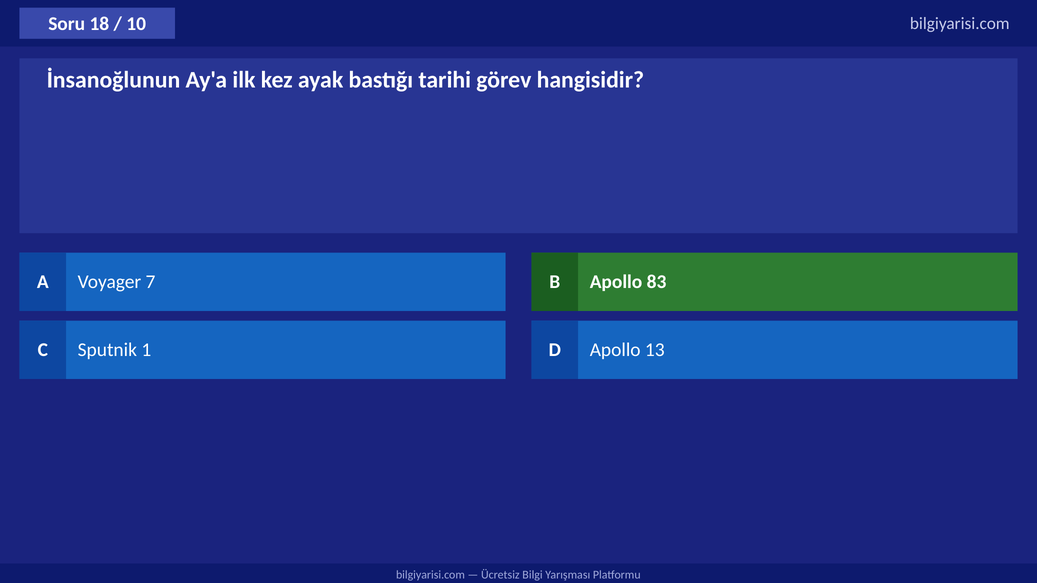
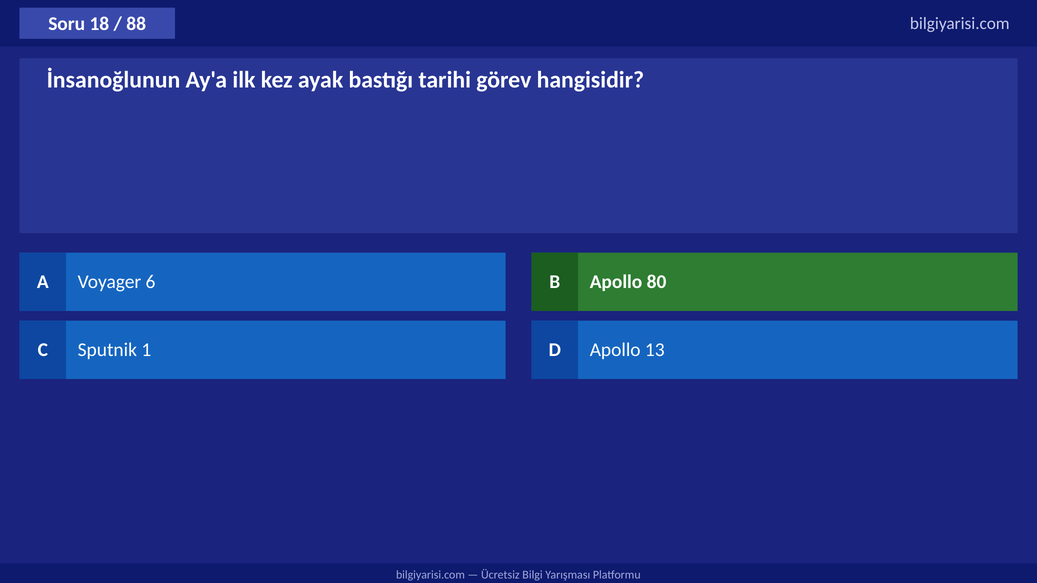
10: 10 -> 88
7: 7 -> 6
83: 83 -> 80
